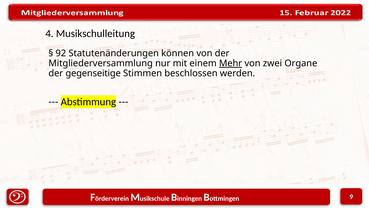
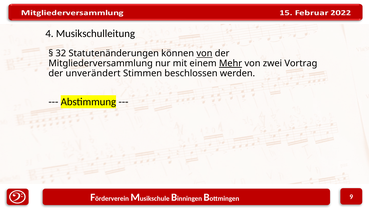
92: 92 -> 32
von at (204, 53) underline: none -> present
Organe: Organe -> Vortrag
gegenseitige: gegenseitige -> unverändert
